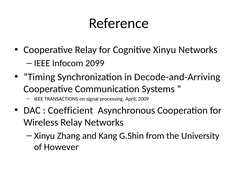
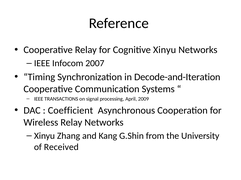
2099: 2099 -> 2007
Decode-and-Arriving: Decode-and-Arriving -> Decode-and-Iteration
However: However -> Received
